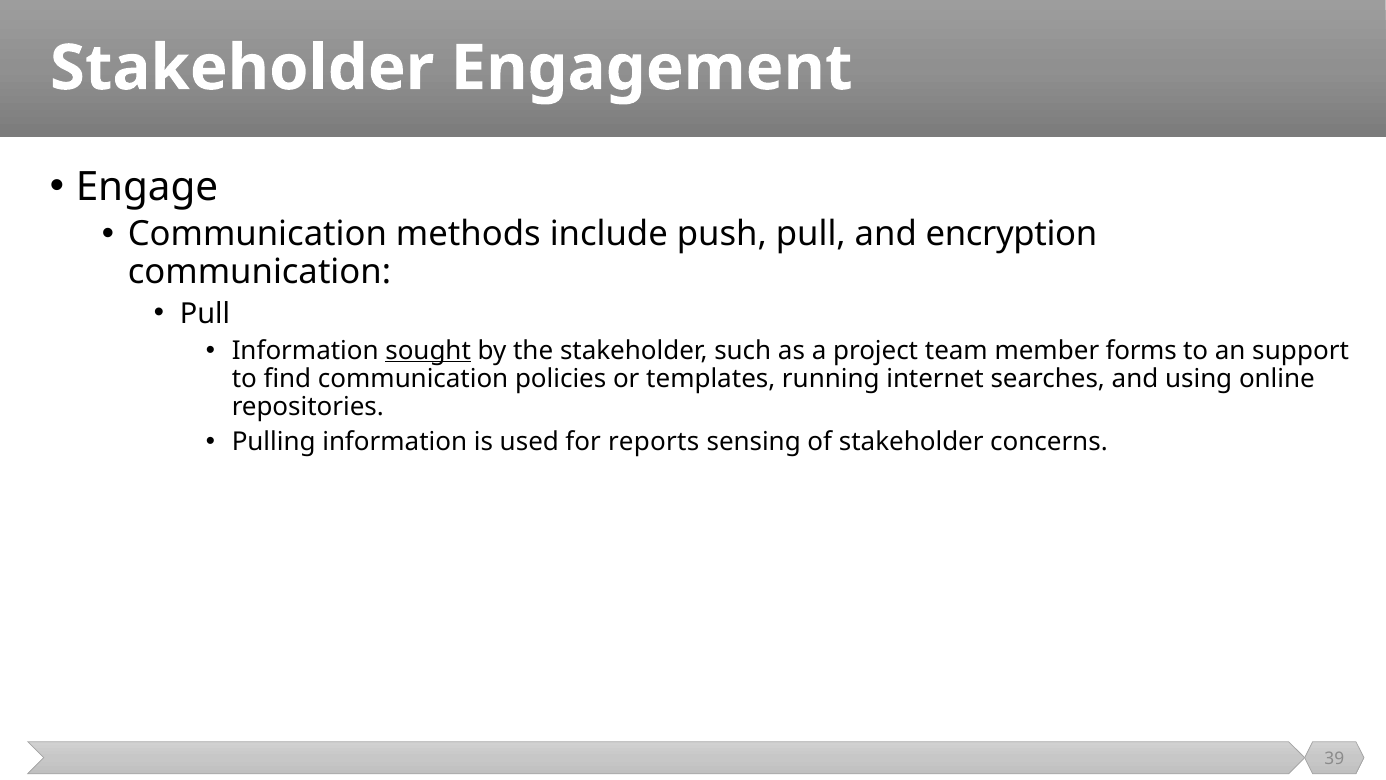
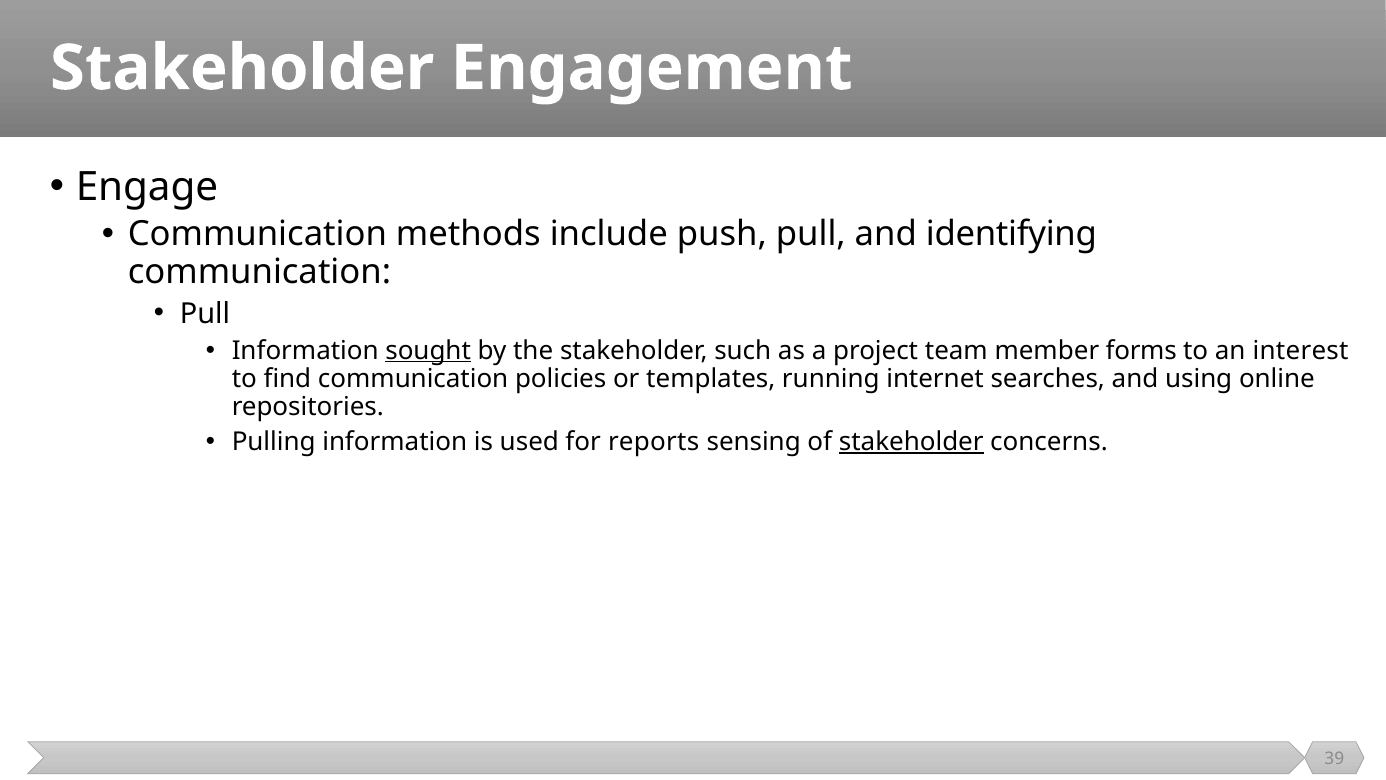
encryption: encryption -> identifying
support: support -> interest
stakeholder at (911, 442) underline: none -> present
